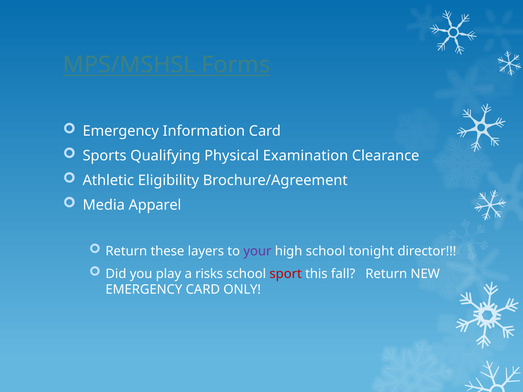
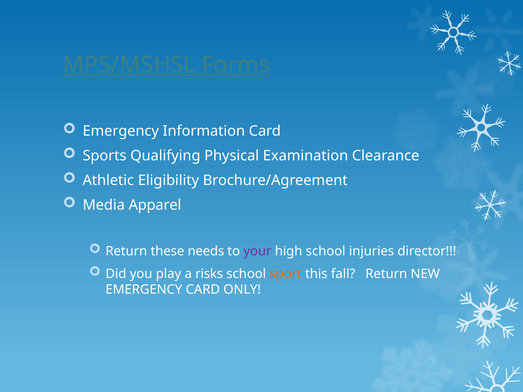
layers: layers -> needs
tonight: tonight -> injuries
sport colour: red -> orange
